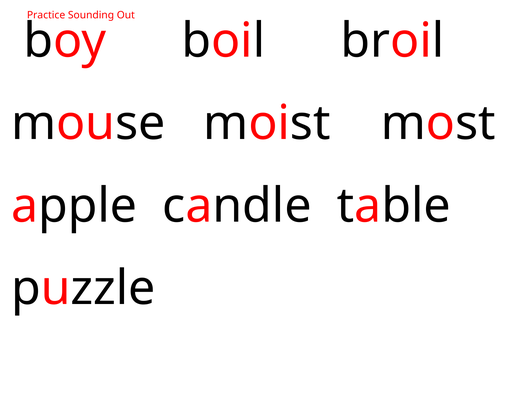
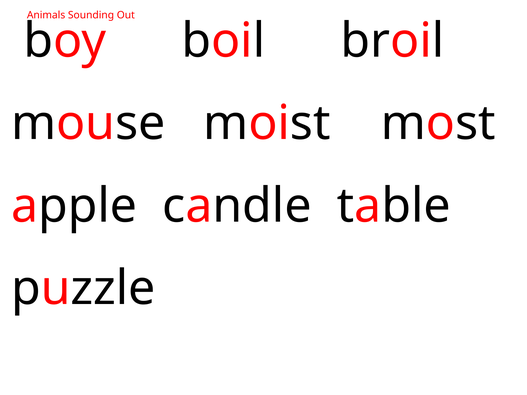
Practice: Practice -> Animals
